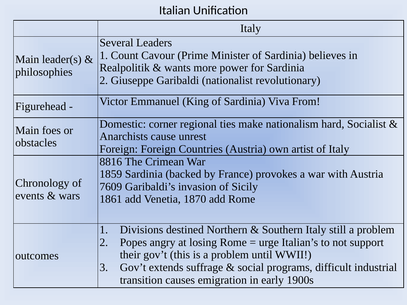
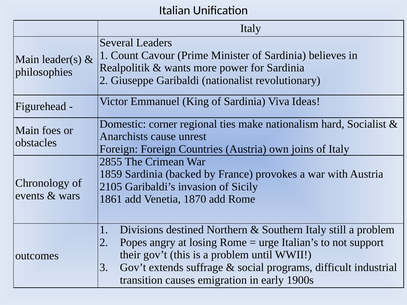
From: From -> Ideas
artist: artist -> joins
8816: 8816 -> 2855
7609: 7609 -> 2105
